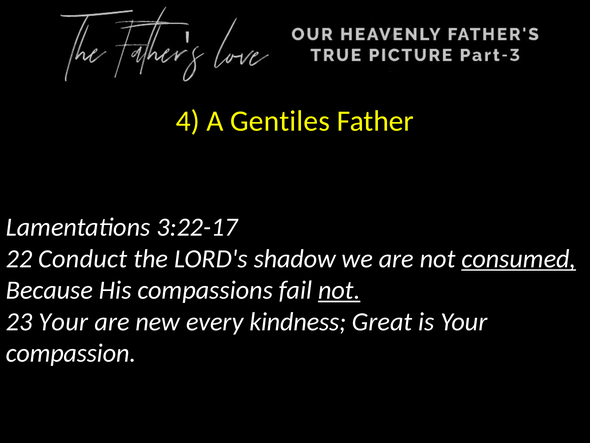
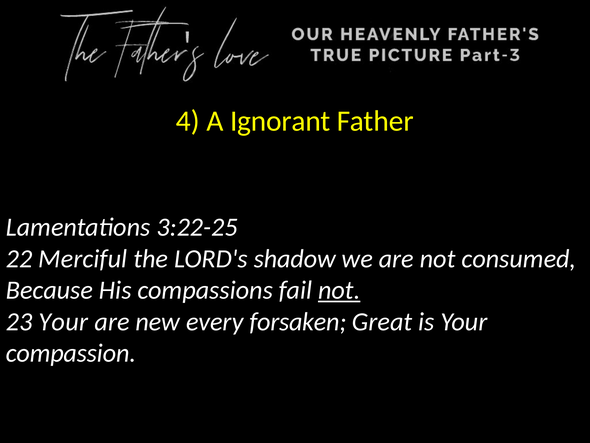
Gentiles: Gentiles -> Ignorant
3:22-17: 3:22-17 -> 3:22-25
Conduct: Conduct -> Merciful
consumed underline: present -> none
kindness: kindness -> forsaken
